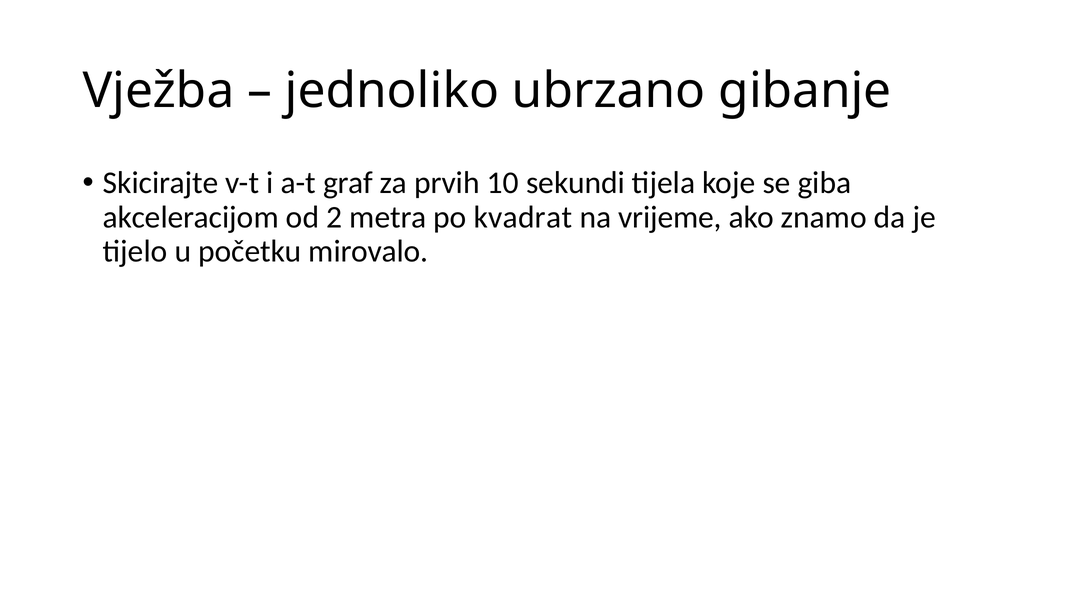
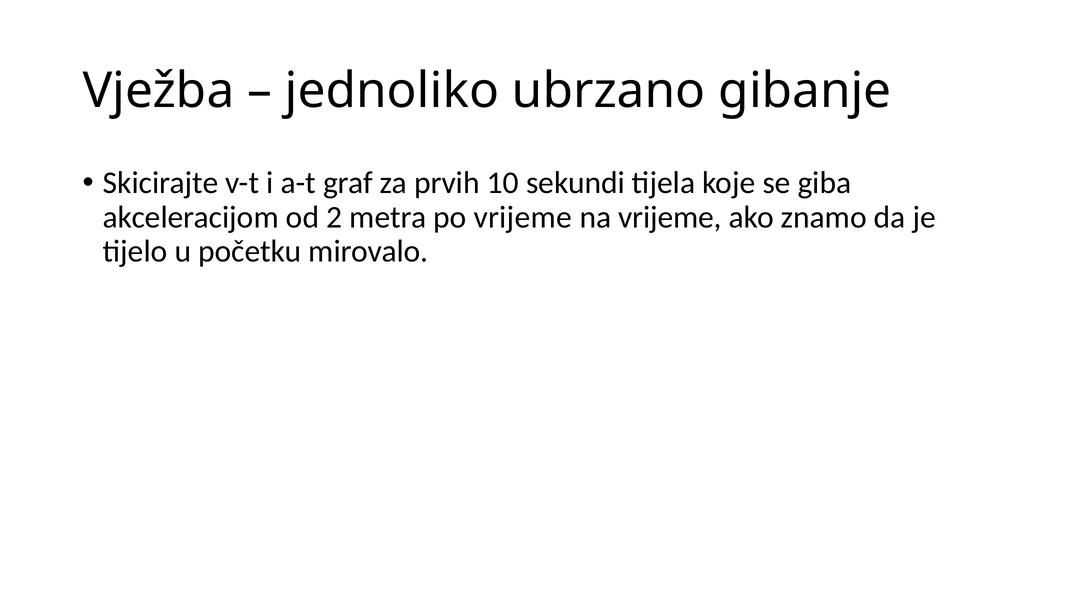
po kvadrat: kvadrat -> vrijeme
